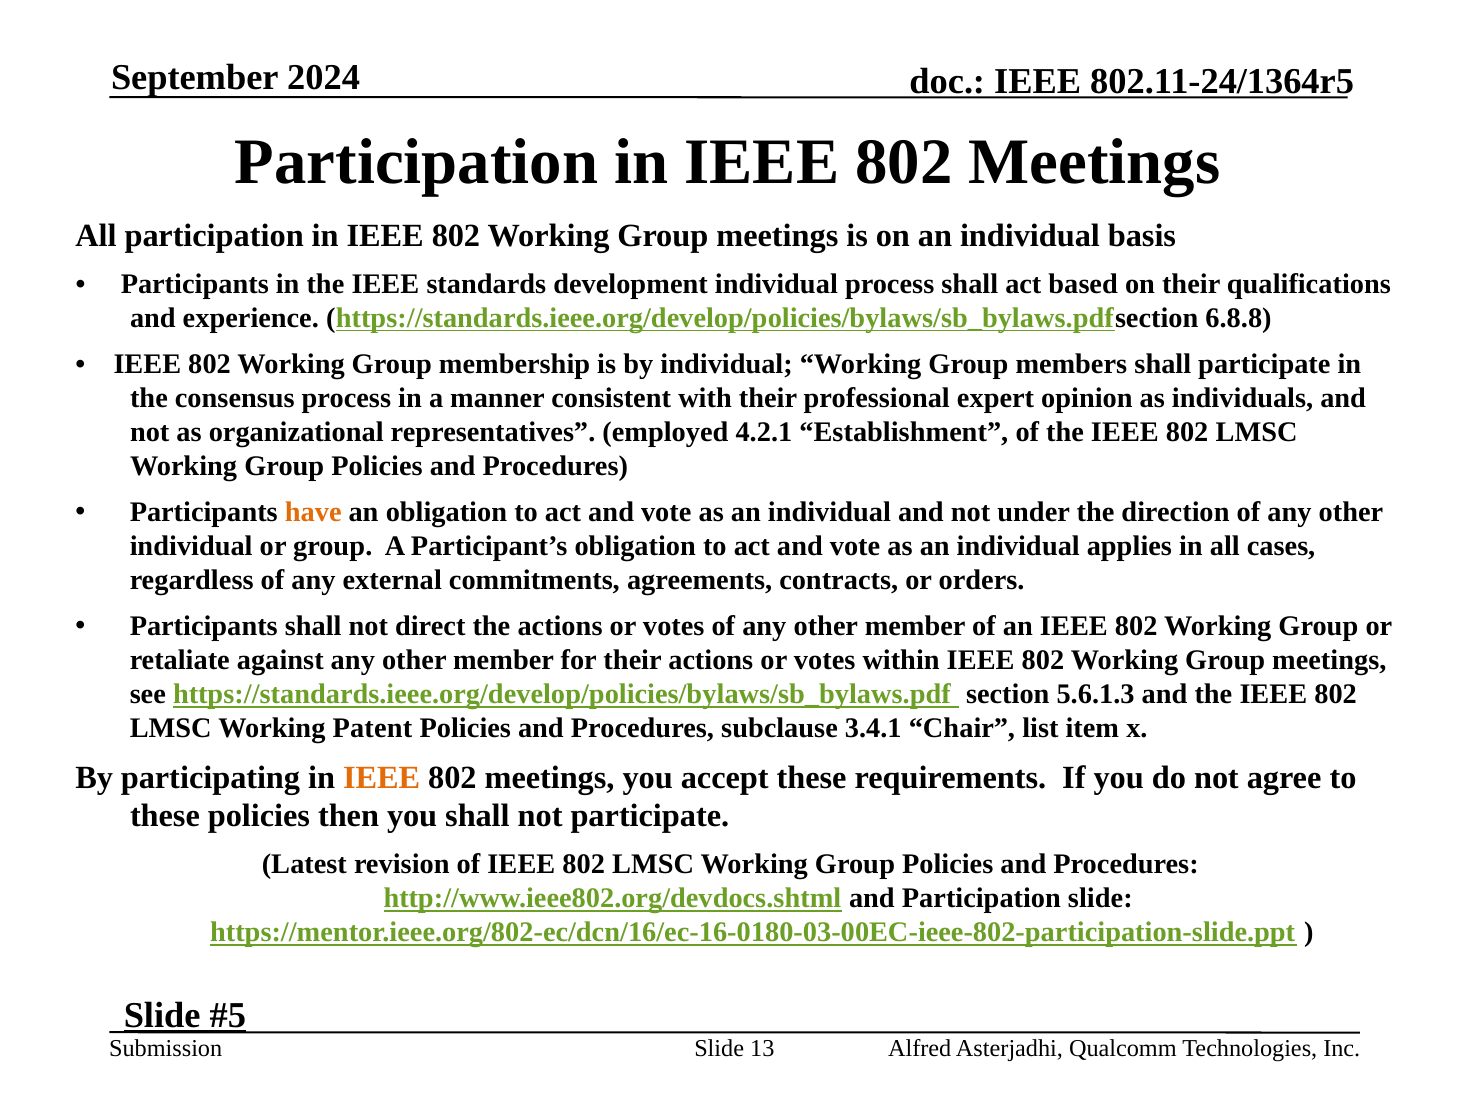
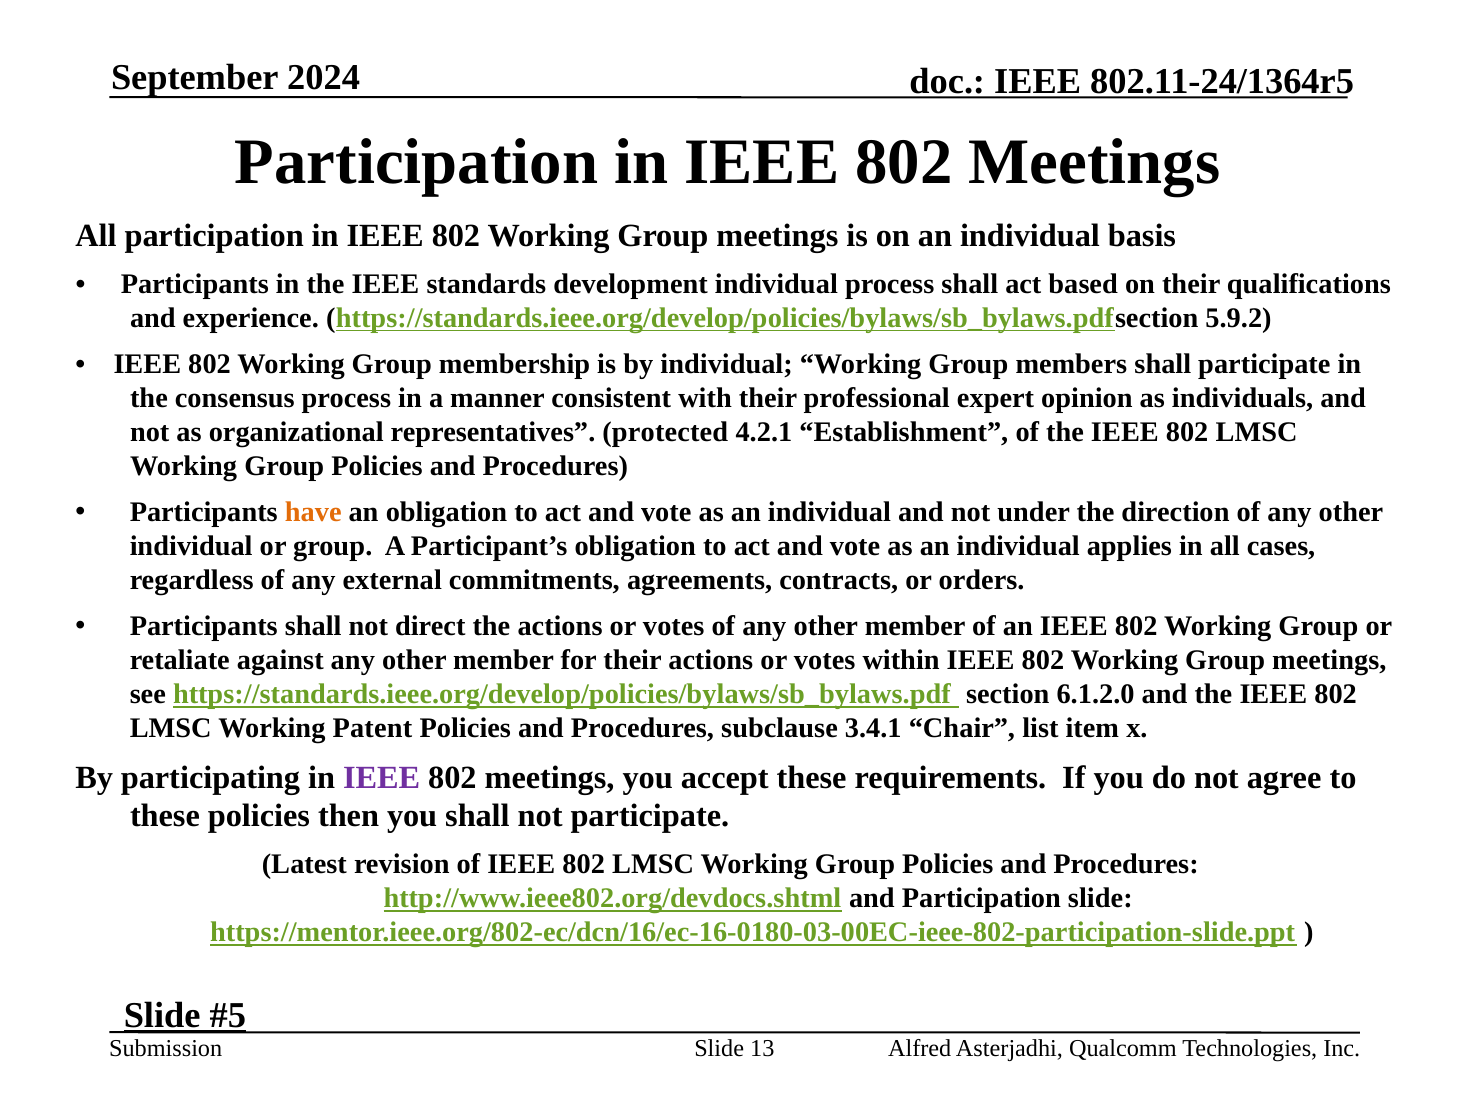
6.8.8: 6.8.8 -> 5.9.2
employed: employed -> protected
5.6.1.3: 5.6.1.3 -> 6.1.2.0
IEEE at (382, 777) colour: orange -> purple
